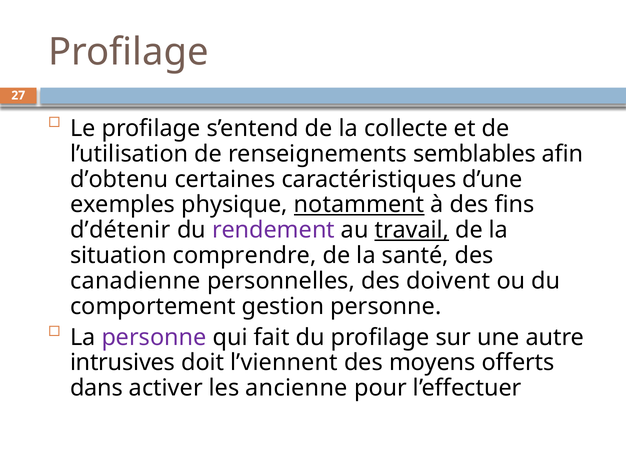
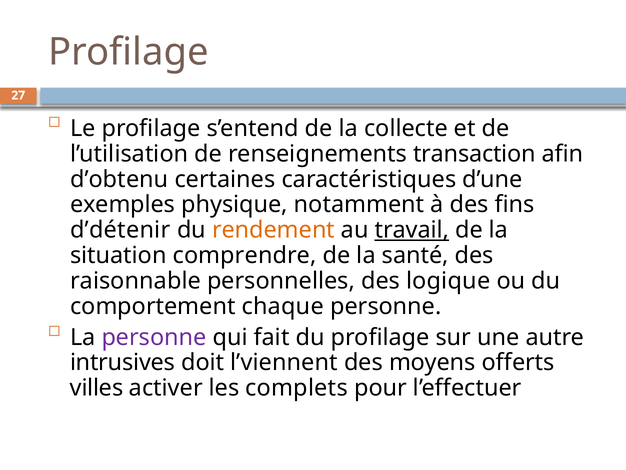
semblables: semblables -> transaction
notamment underline: present -> none
rendement colour: purple -> orange
canadienne: canadienne -> raisonnable
doivent: doivent -> logique
gestion: gestion -> chaque
dans: dans -> villes
ancienne: ancienne -> complets
